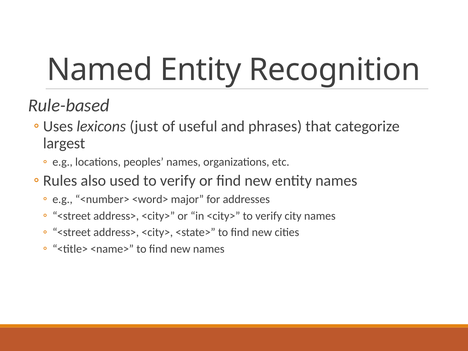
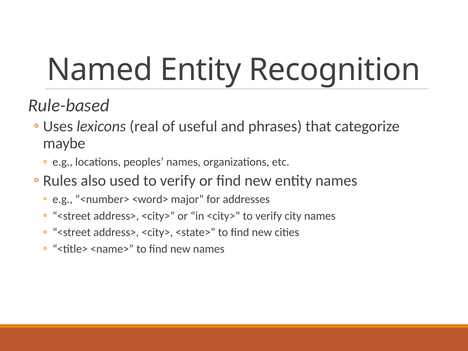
just: just -> real
largest: largest -> maybe
